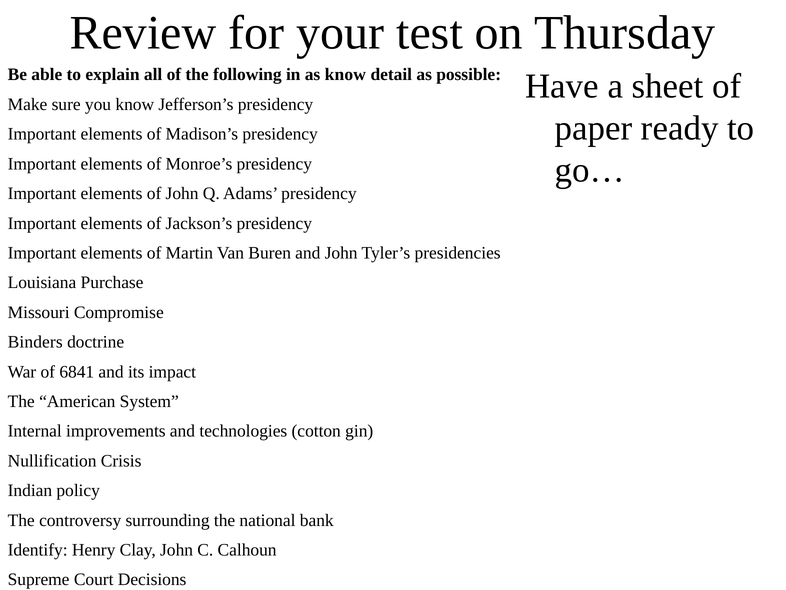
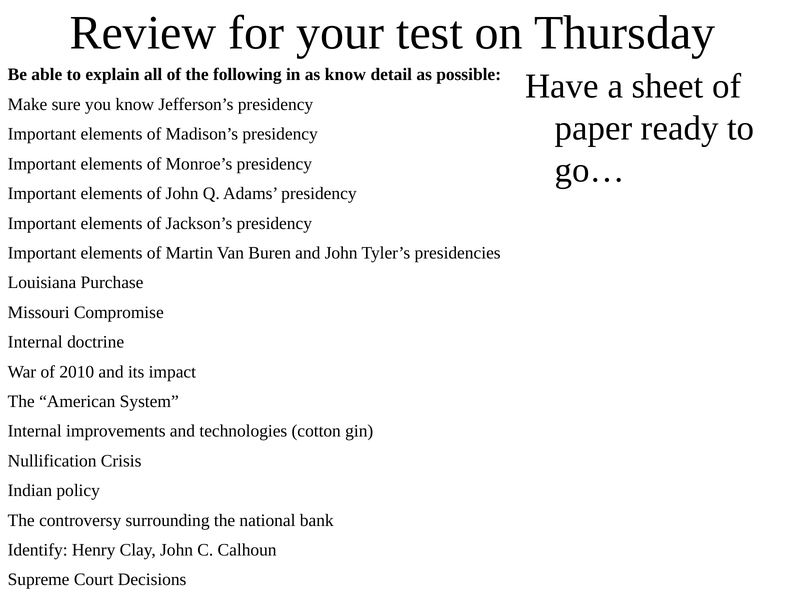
Binders at (35, 342): Binders -> Internal
6841: 6841 -> 2010
